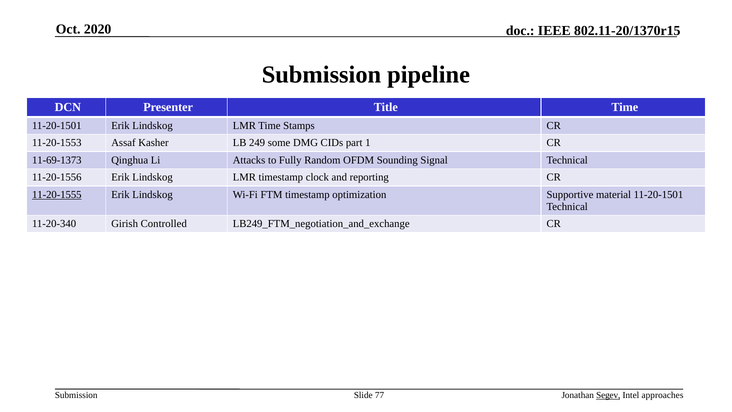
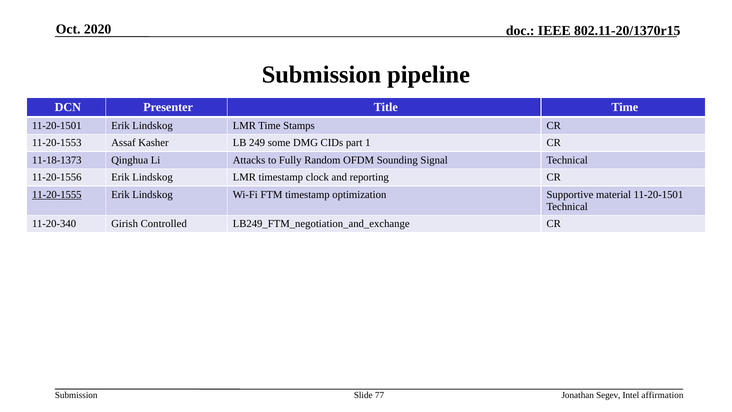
11-69-1373: 11-69-1373 -> 11-18-1373
Segev underline: present -> none
approaches: approaches -> affirmation
